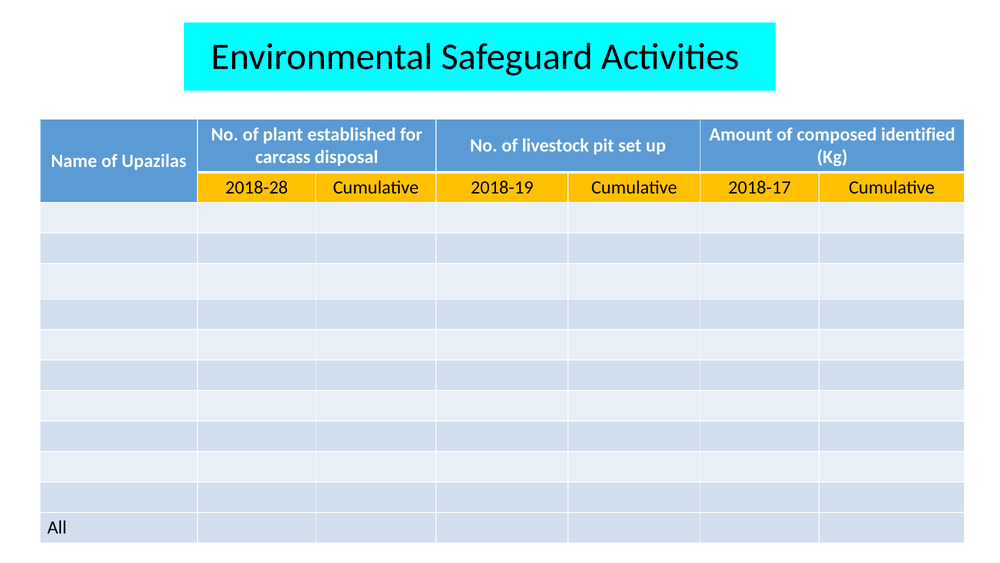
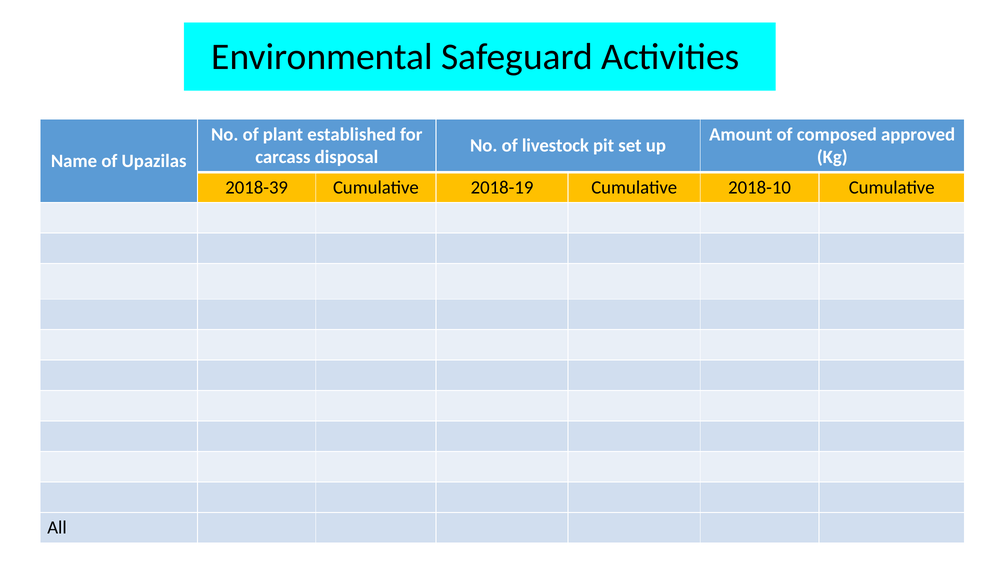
identified: identified -> approved
2018-28: 2018-28 -> 2018-39
2018-17: 2018-17 -> 2018-10
